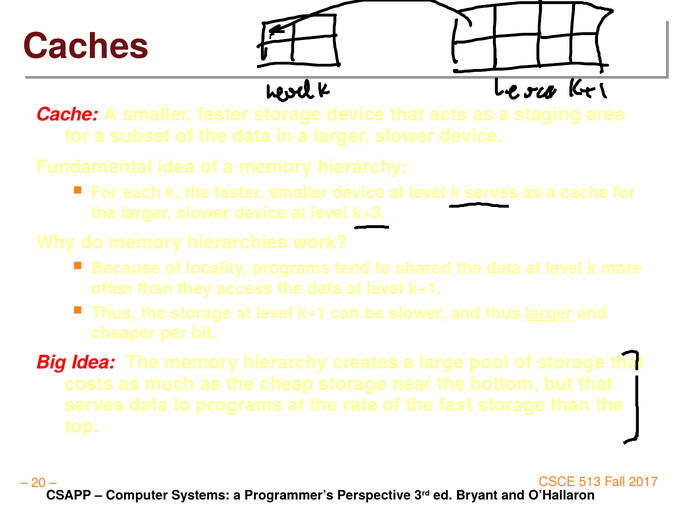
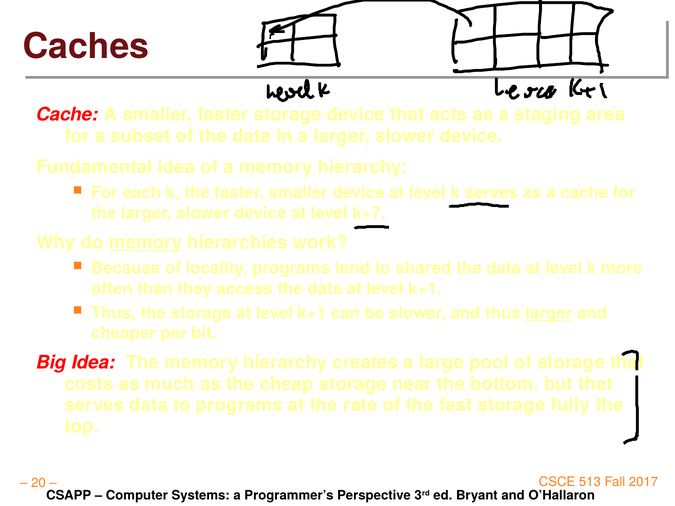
k+3: k+3 -> k+7
memory at (145, 242) underline: none -> present
storage than: than -> fully
